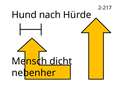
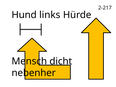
nach: nach -> links
